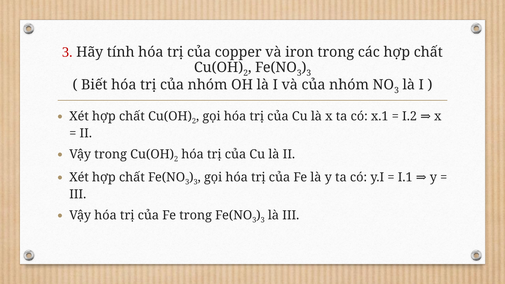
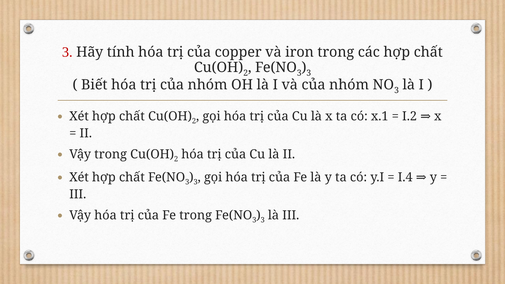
I.1: I.1 -> I.4
